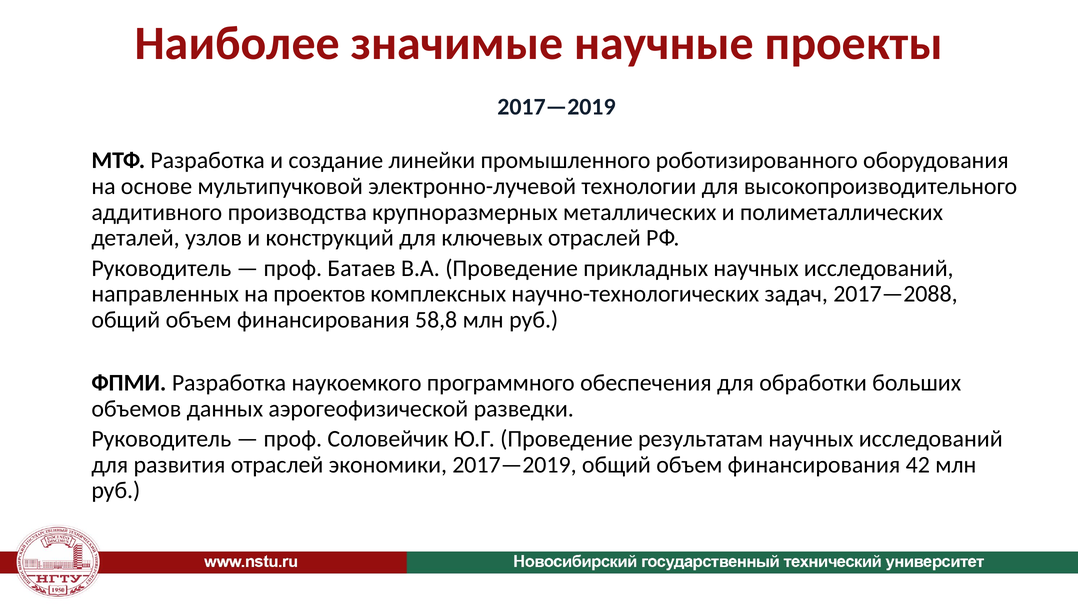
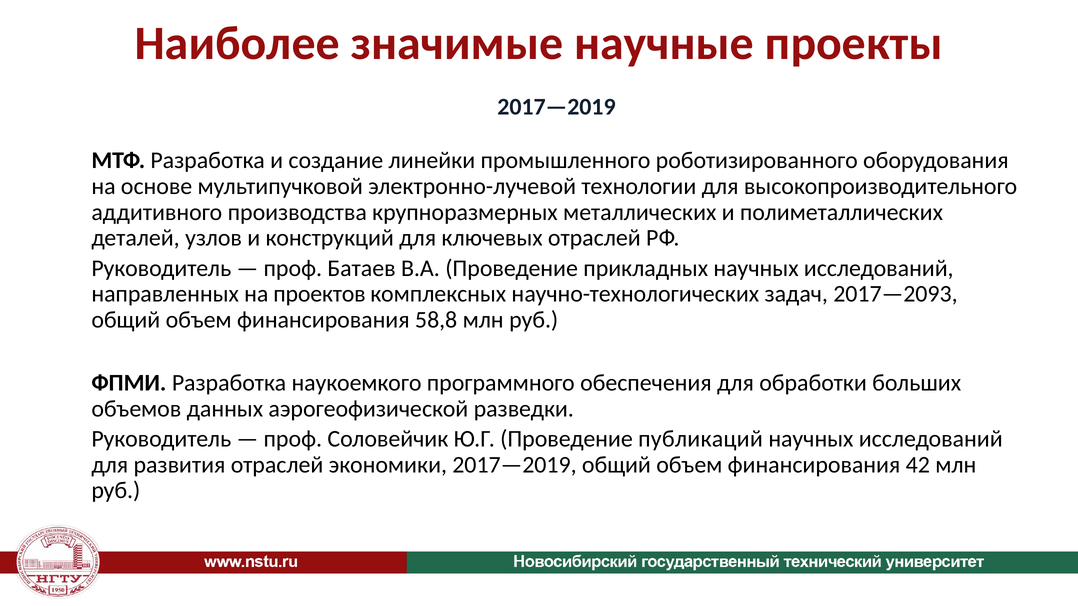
2017—2088: 2017—2088 -> 2017—2093
результатам: результатам -> публикаций
